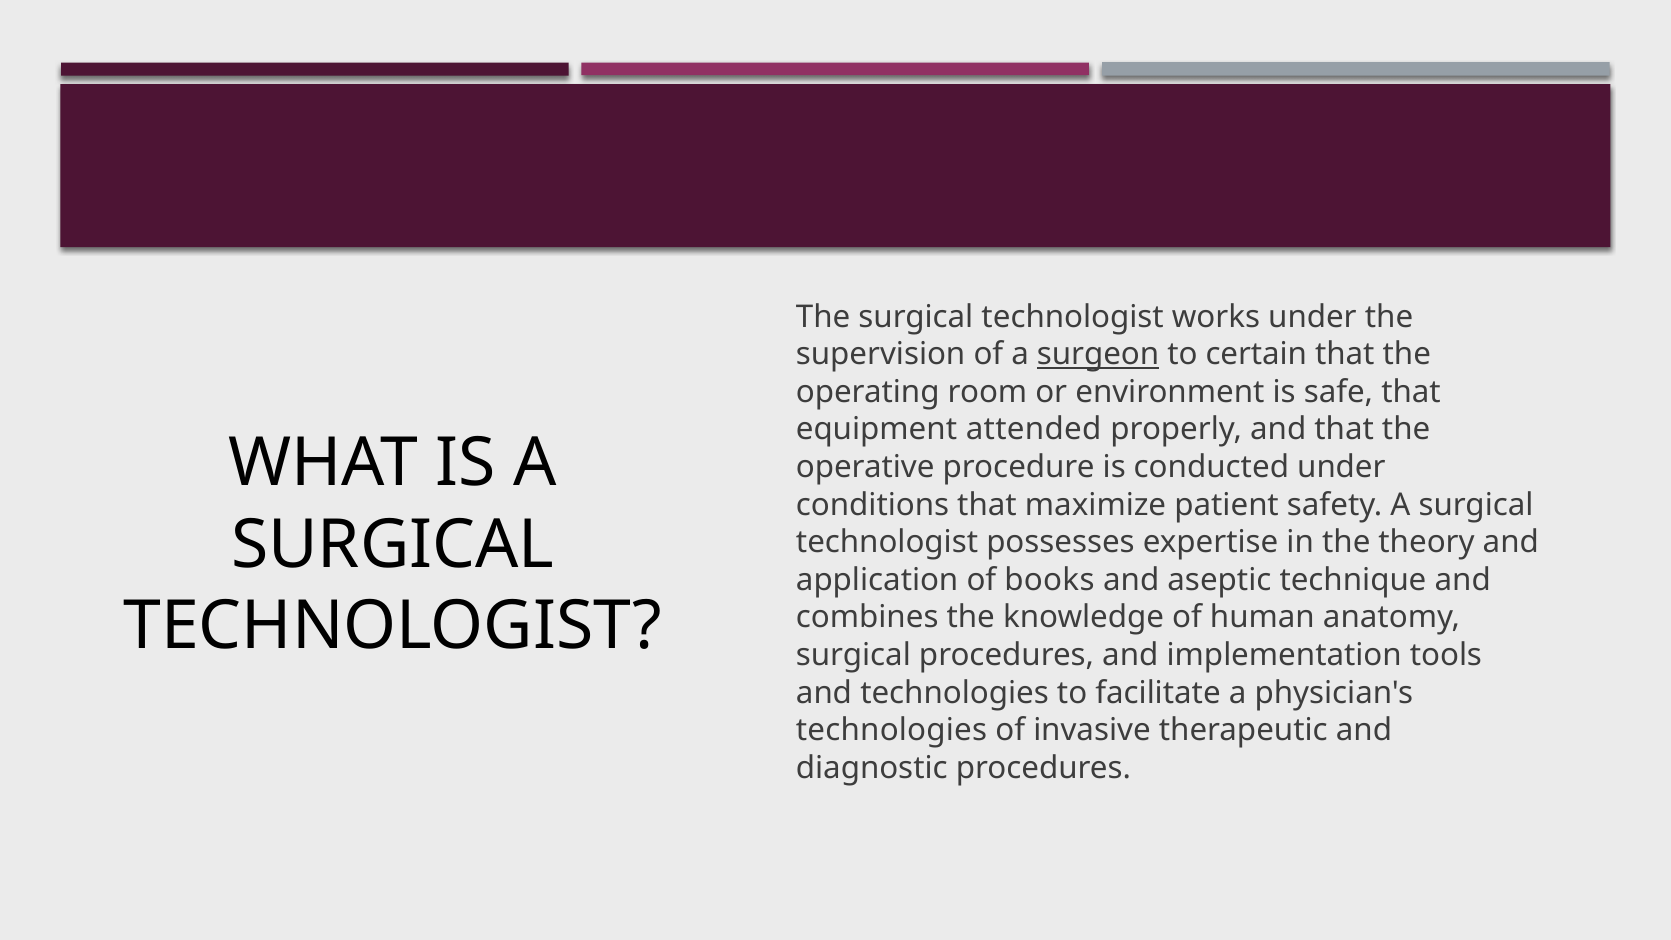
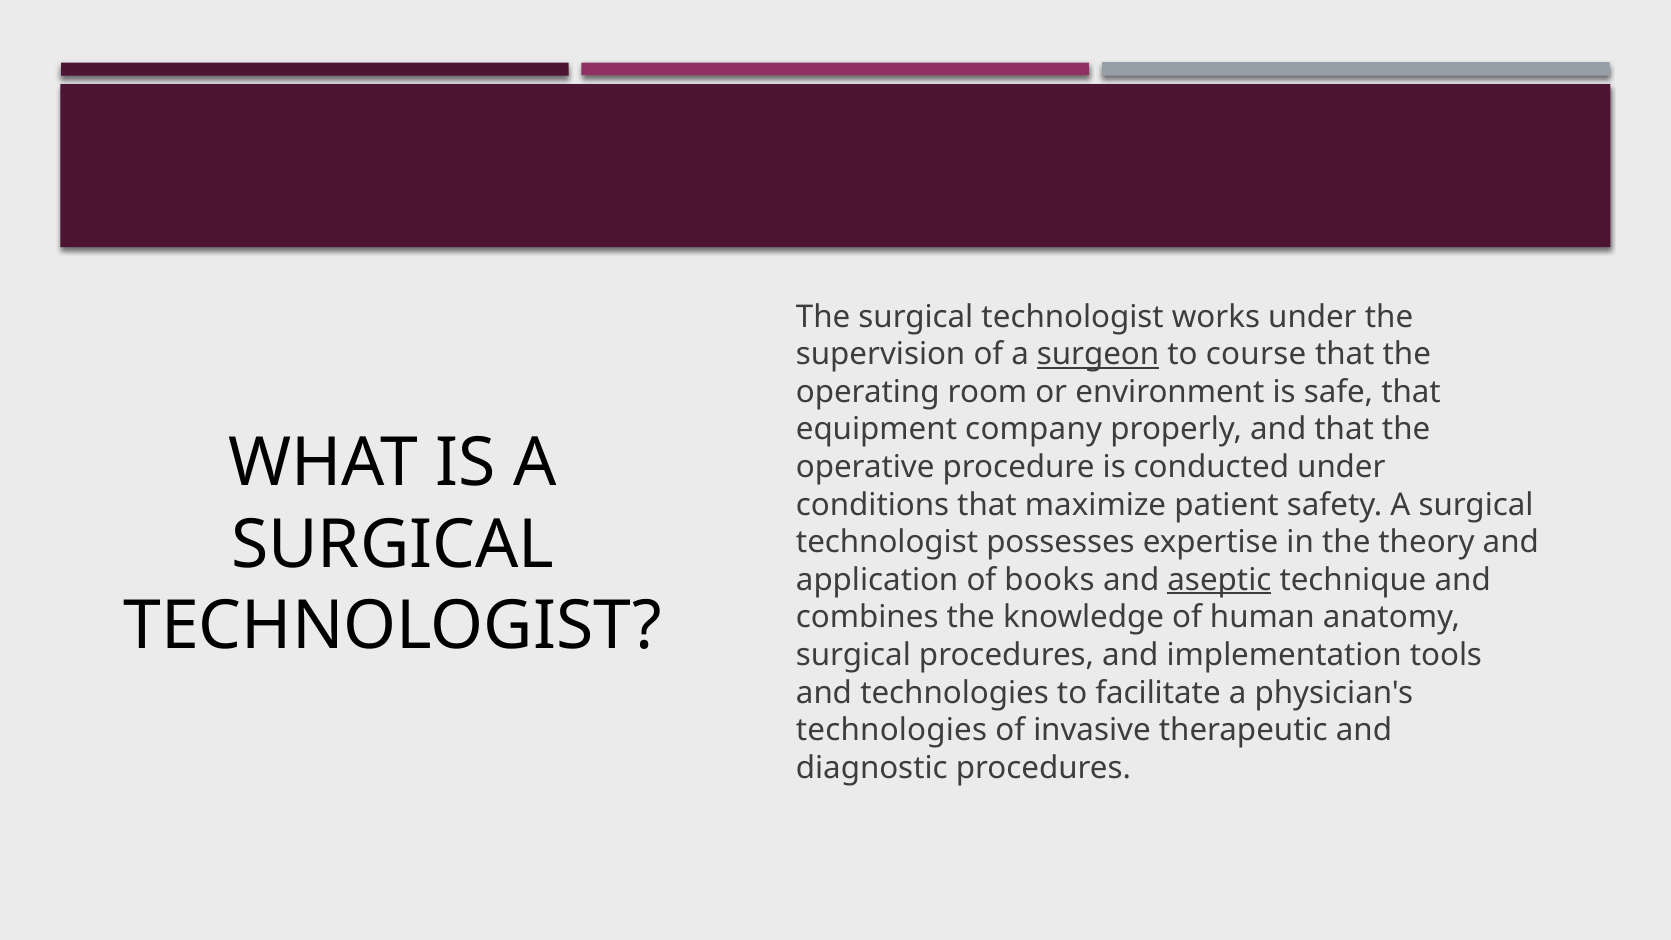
certain: certain -> course
attended: attended -> company
aseptic underline: none -> present
